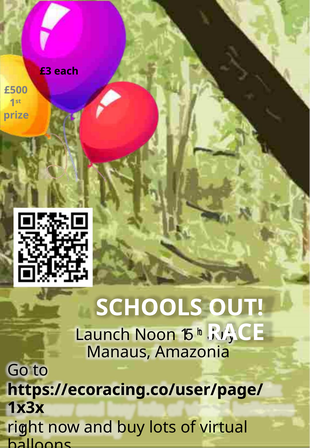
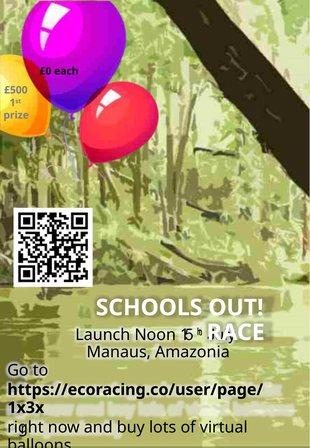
£3: £3 -> £0
